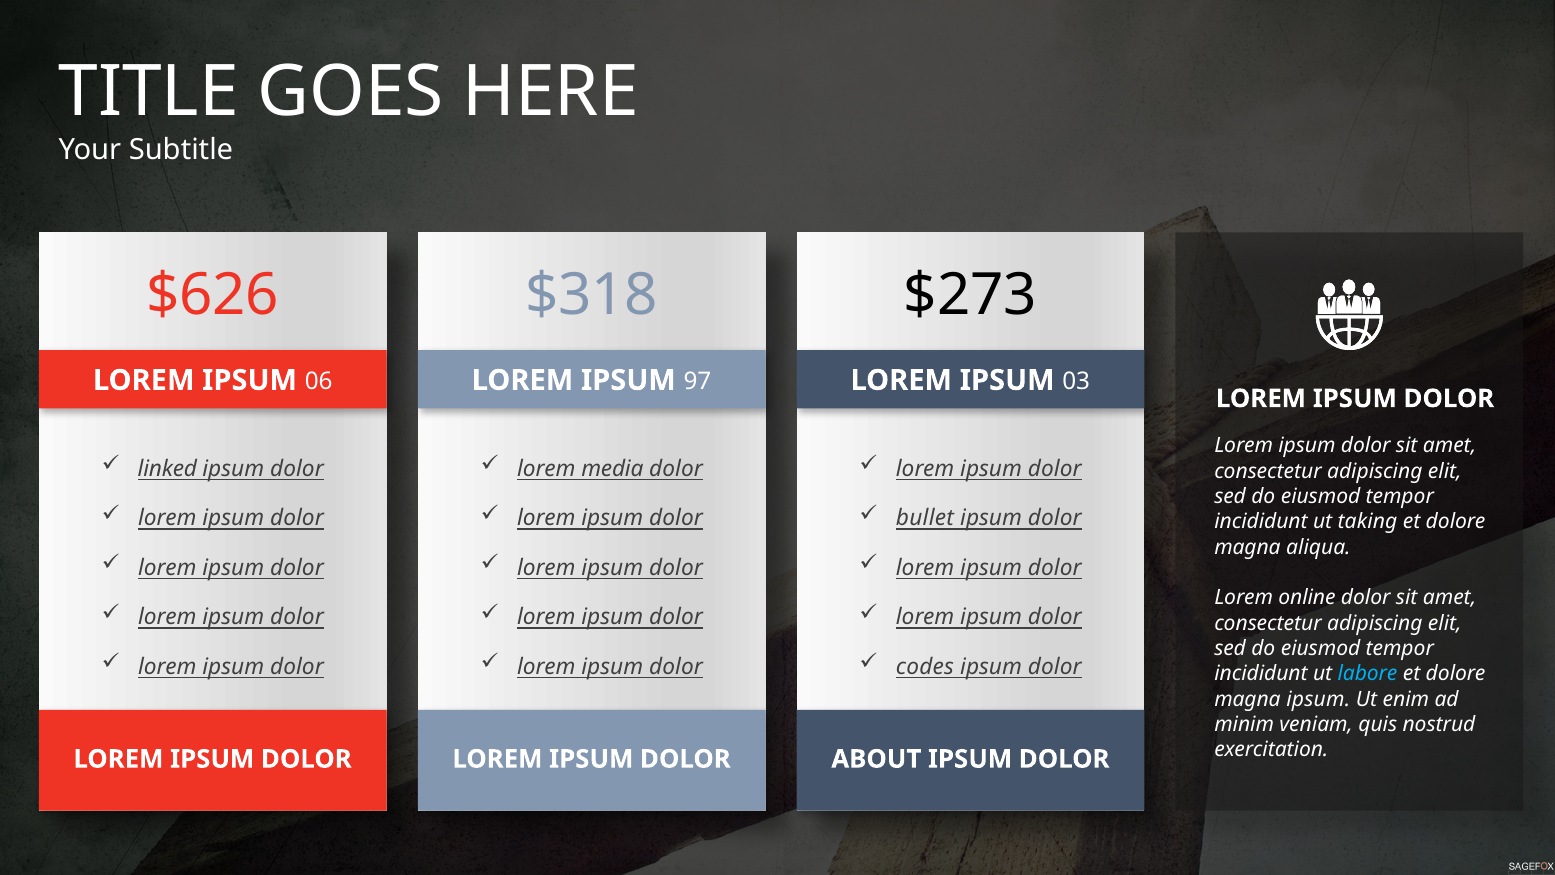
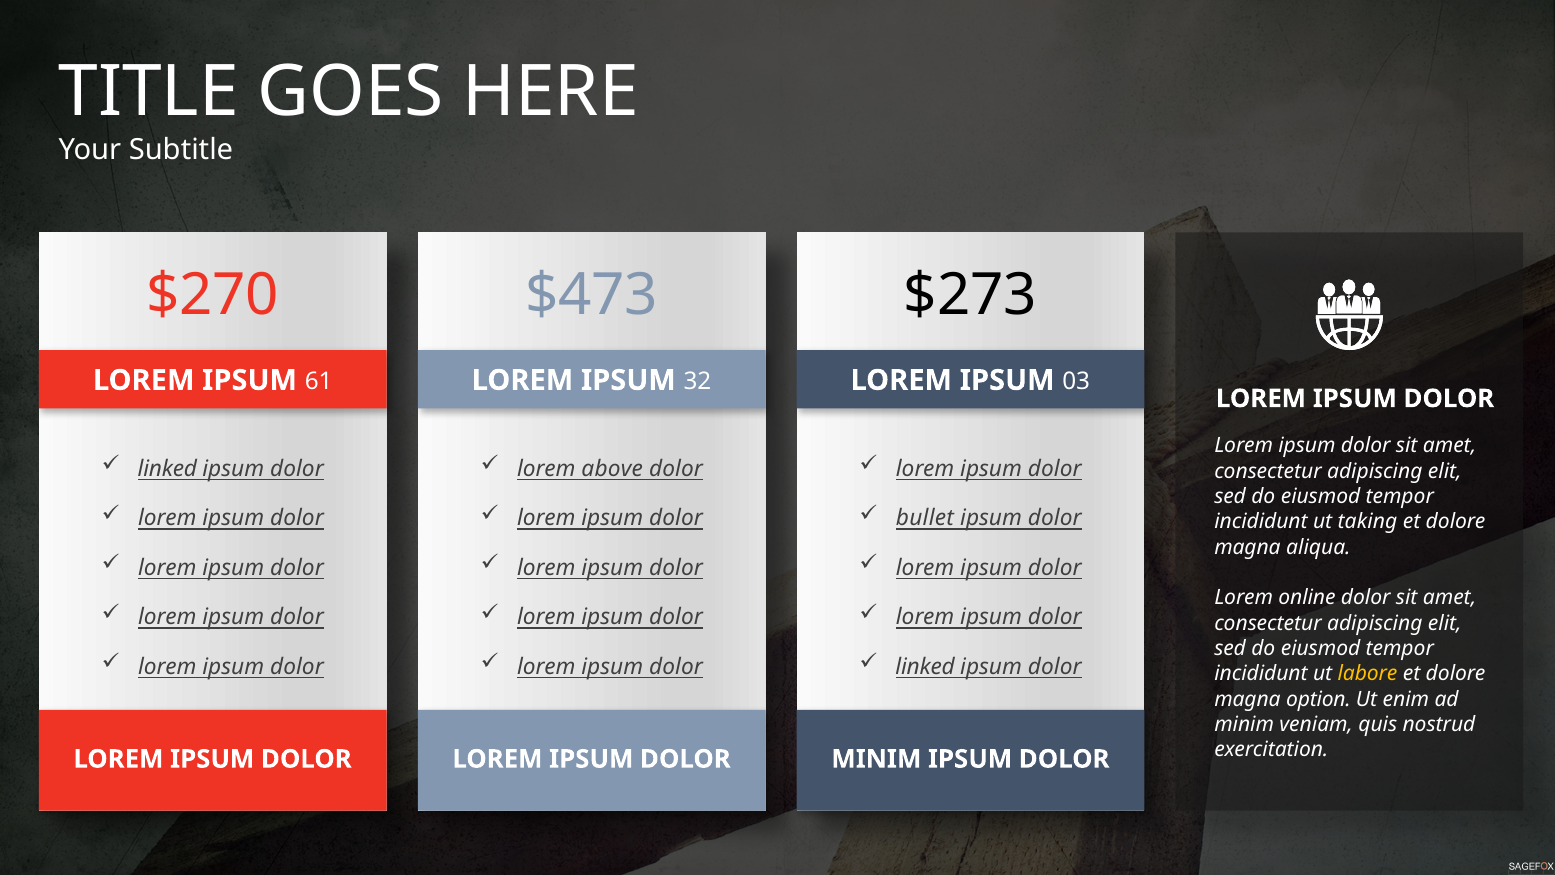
$626: $626 -> $270
$318: $318 -> $473
06: 06 -> 61
97: 97 -> 32
media: media -> above
codes at (925, 667): codes -> linked
labore colour: light blue -> yellow
magna ipsum: ipsum -> option
ABOUT at (876, 759): ABOUT -> MINIM
